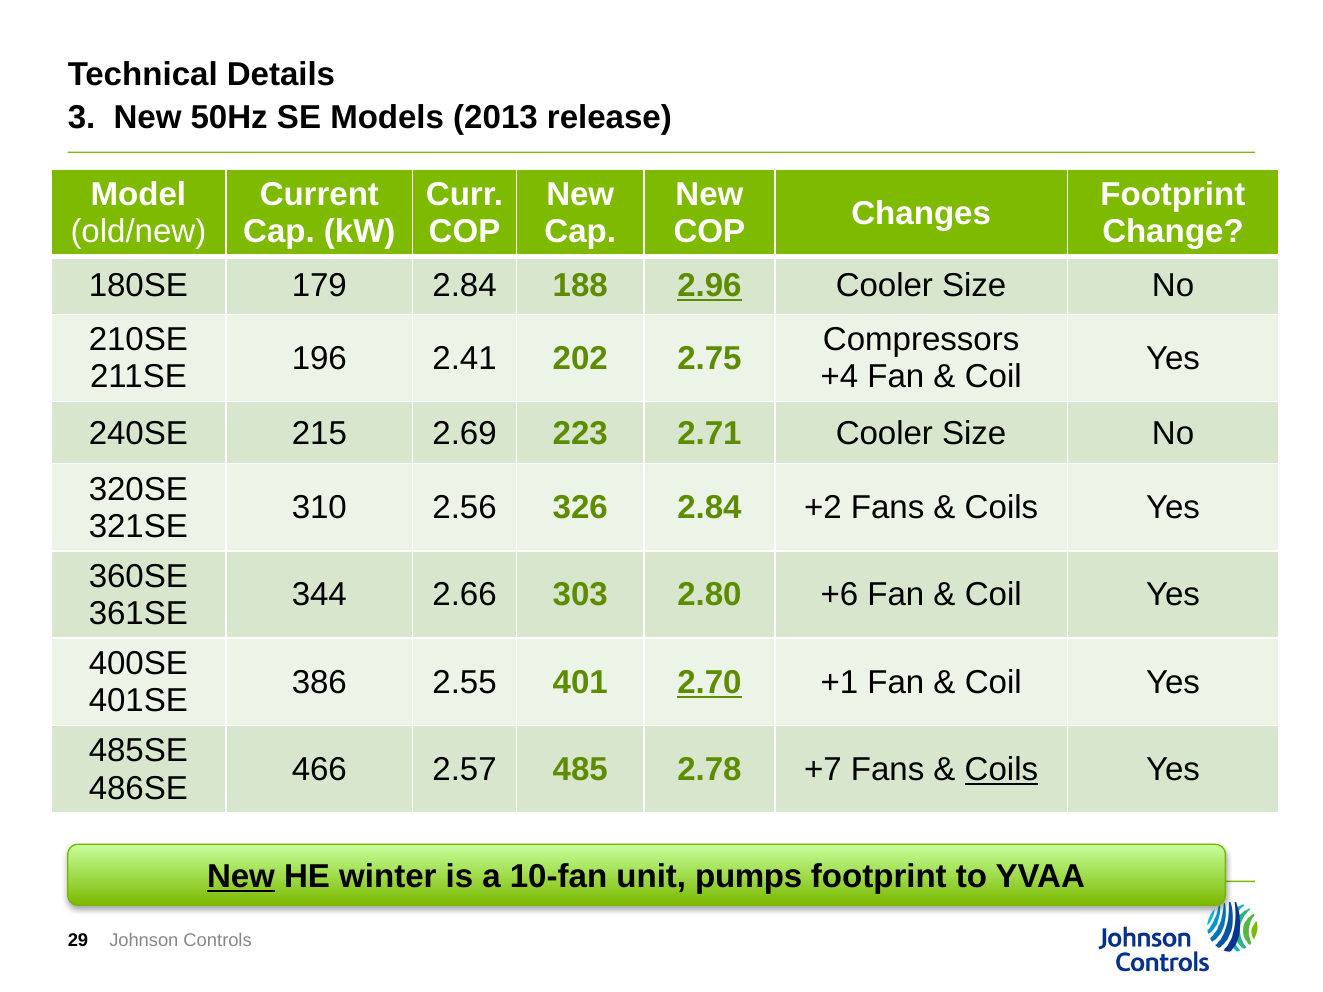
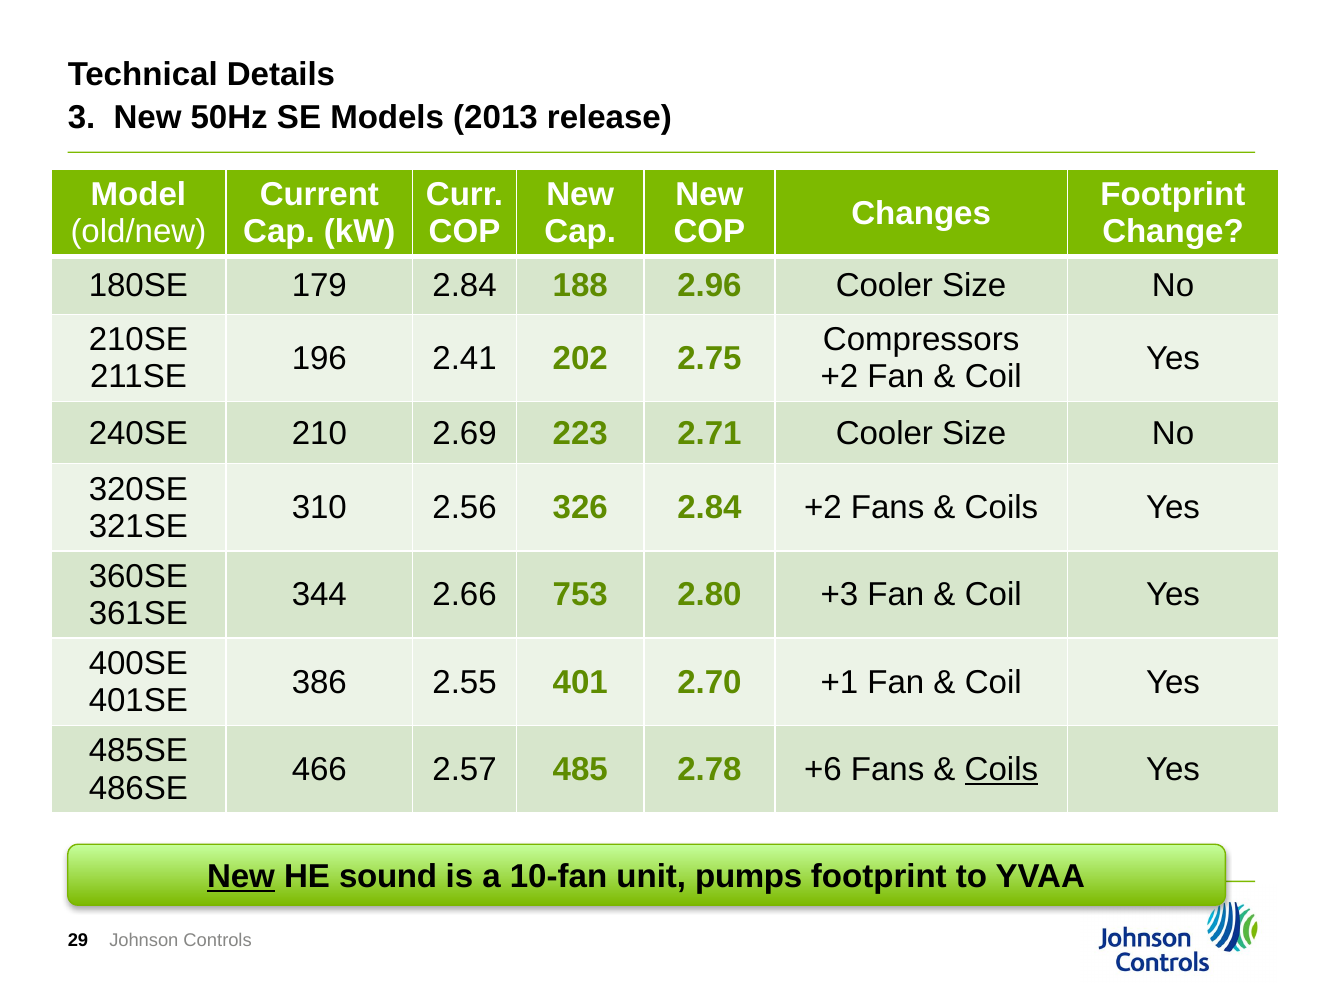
2.96 underline: present -> none
+4 at (839, 377): +4 -> +2
215: 215 -> 210
303: 303 -> 753
+6: +6 -> +3
2.70 underline: present -> none
+7: +7 -> +6
winter: winter -> sound
